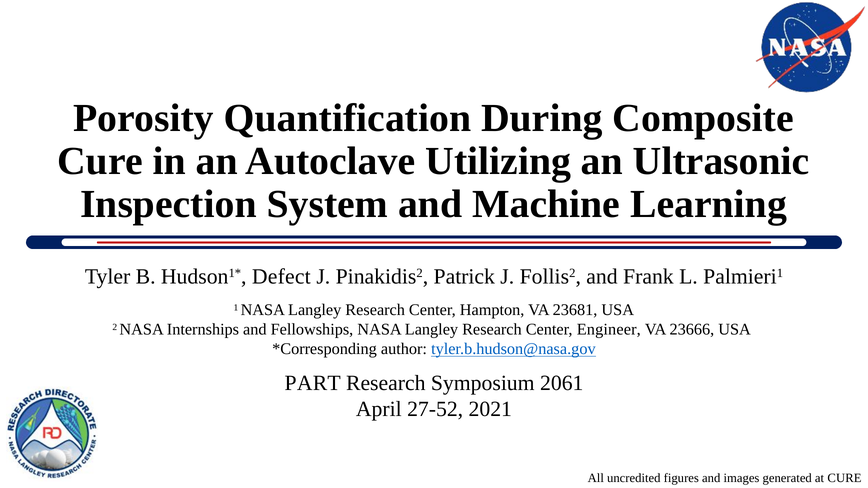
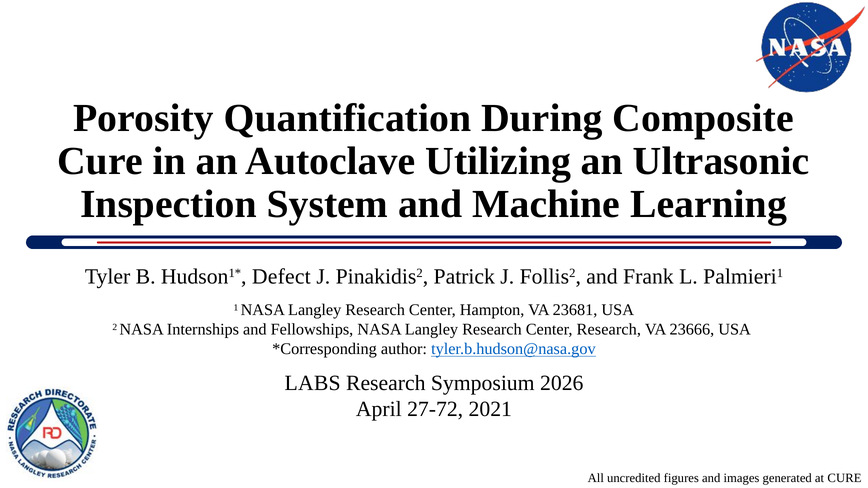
Center Engineer: Engineer -> Research
PART: PART -> LABS
2061: 2061 -> 2026
27-52: 27-52 -> 27-72
